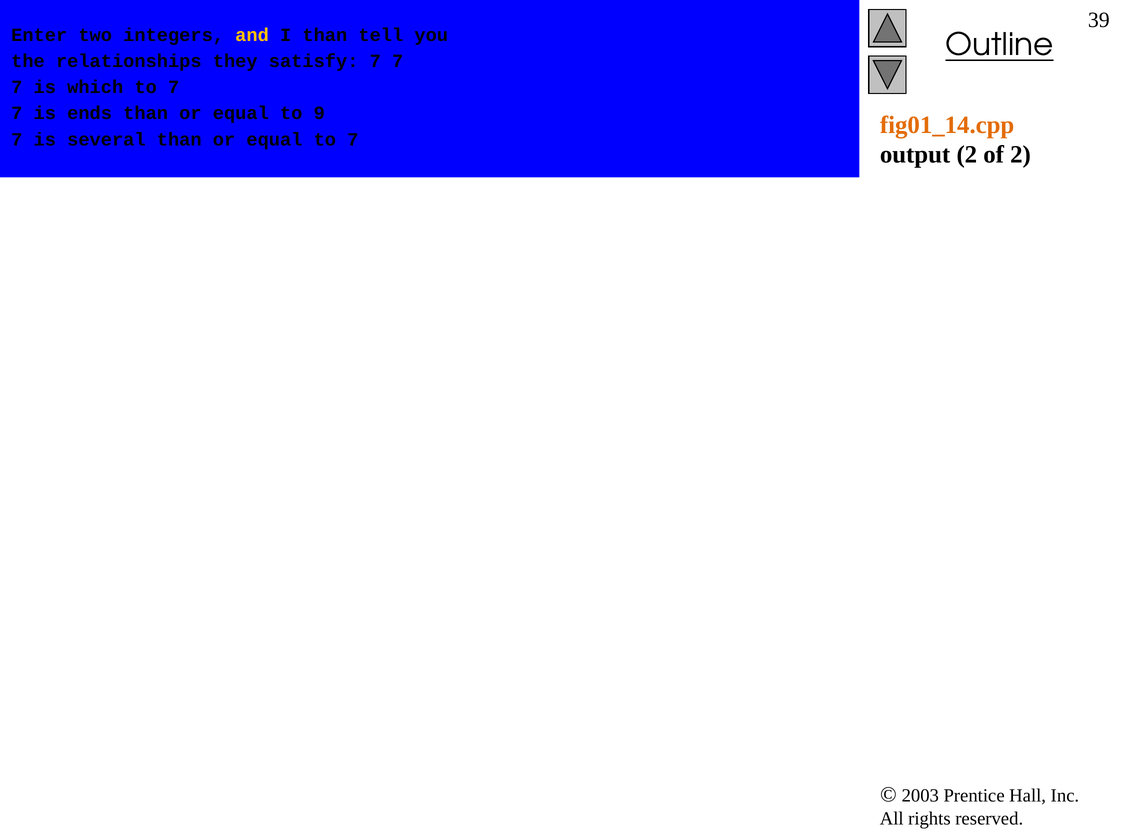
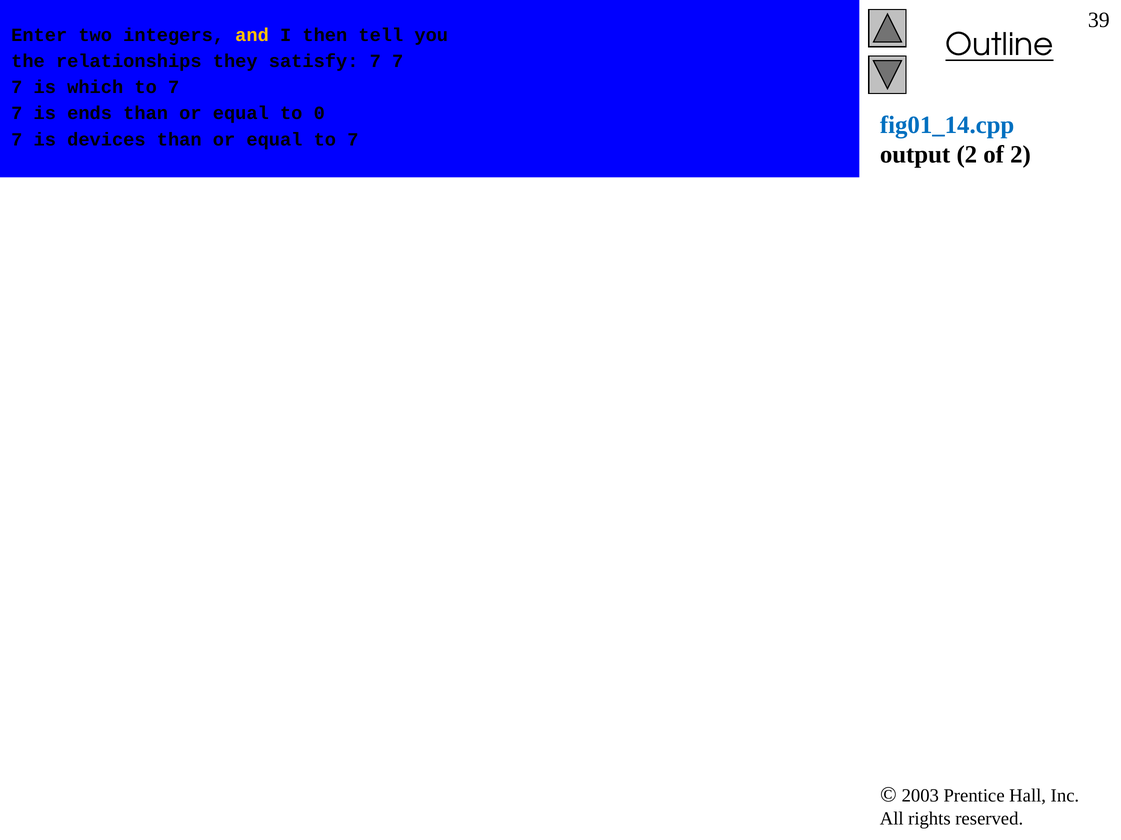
I than: than -> then
9: 9 -> 0
fig01_14.cpp colour: orange -> blue
several: several -> devices
